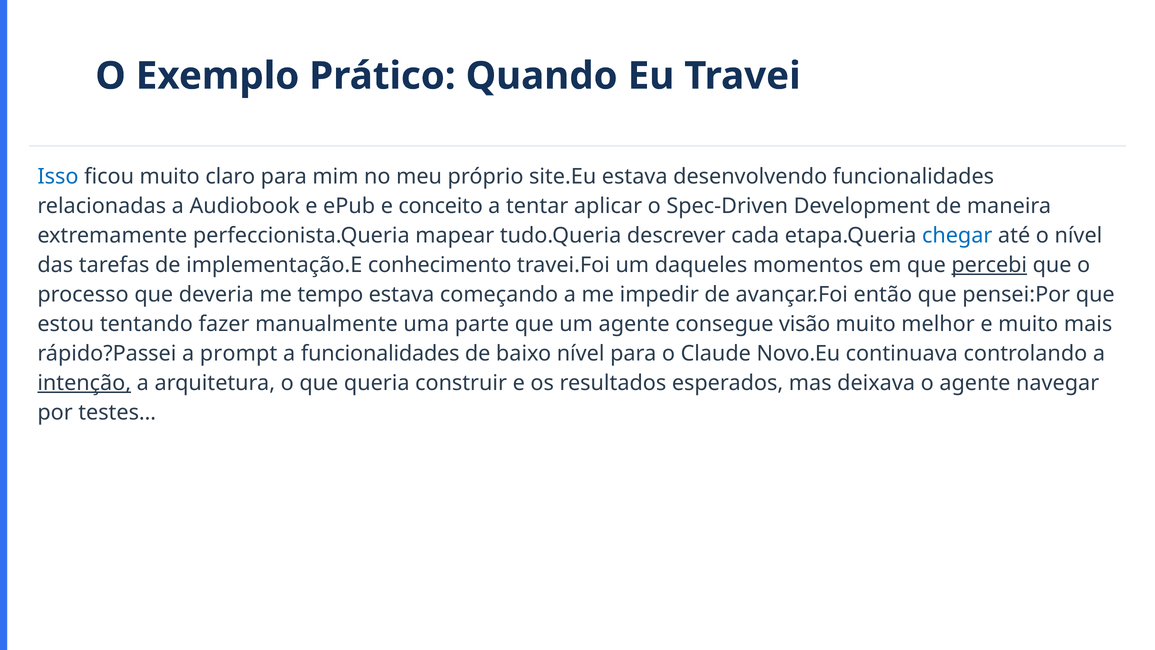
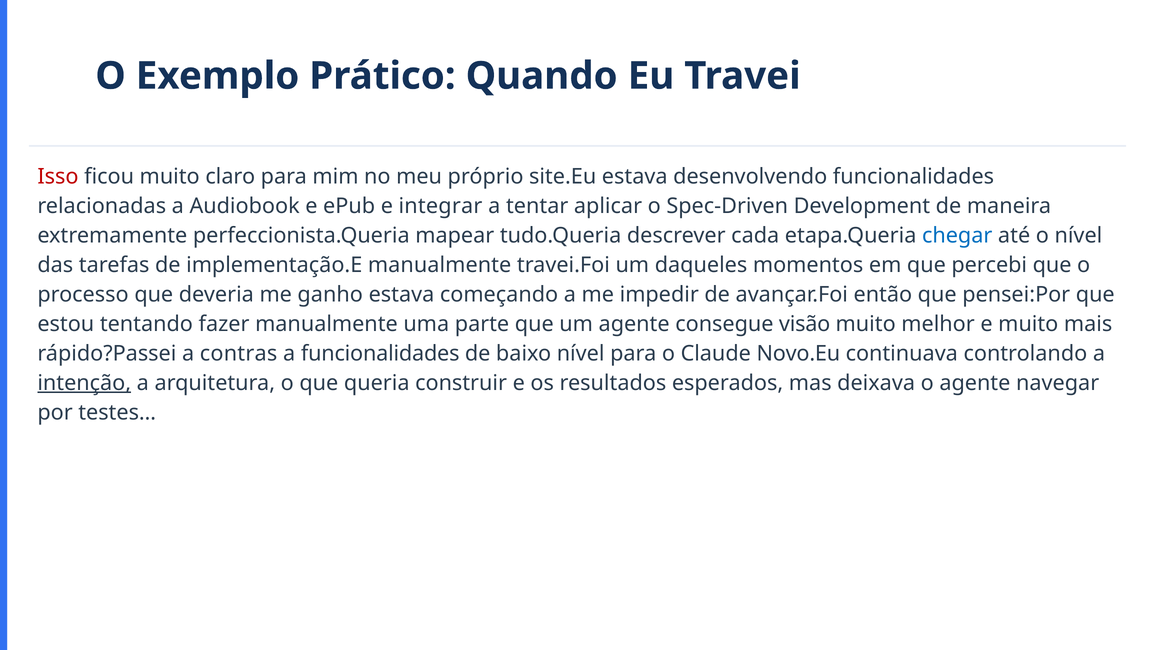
Isso colour: blue -> red
conceito: conceito -> integrar
implementação.E conhecimento: conhecimento -> manualmente
percebi underline: present -> none
tempo: tempo -> ganho
prompt: prompt -> contras
